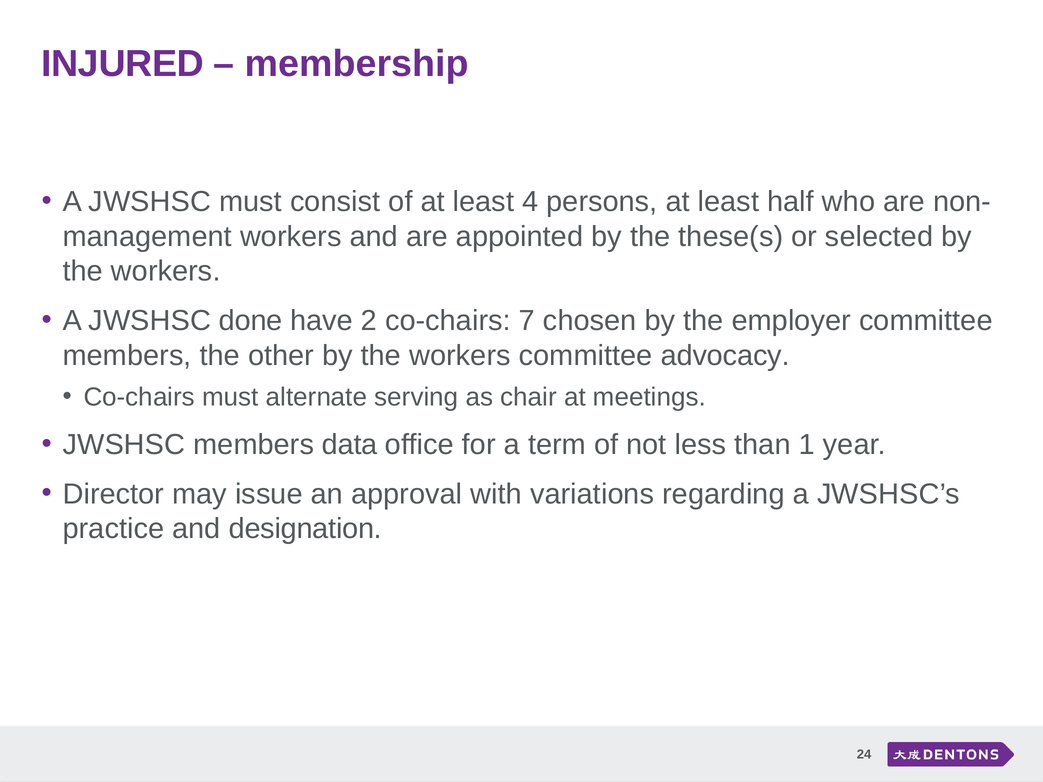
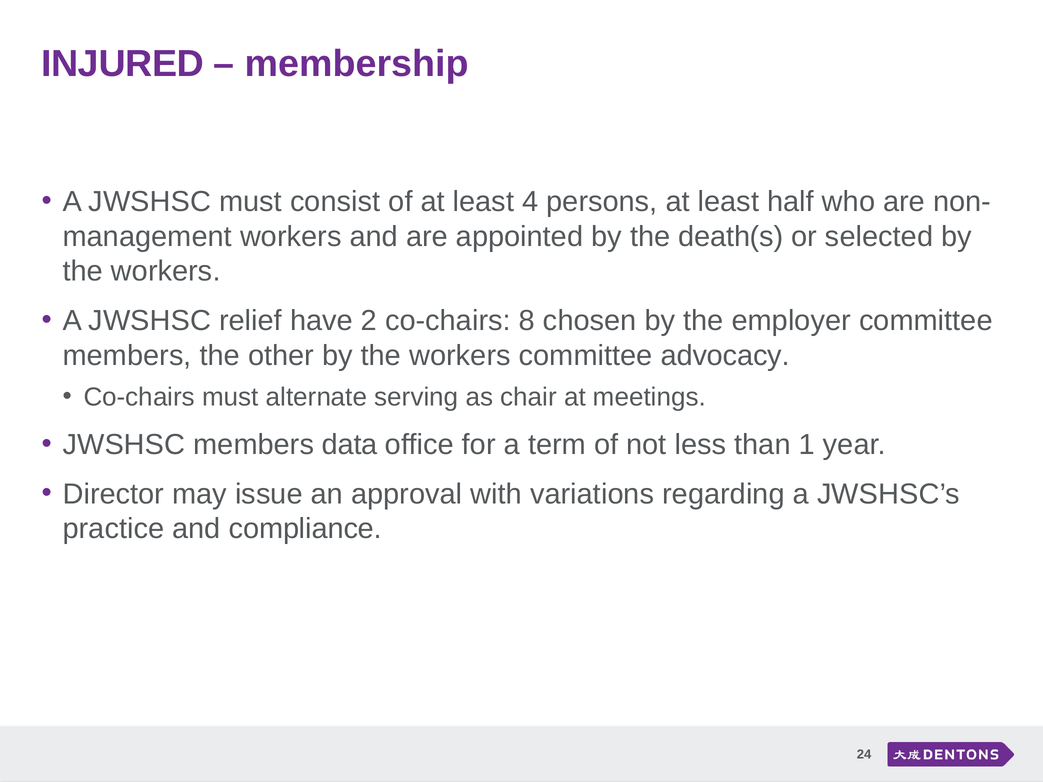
these(s: these(s -> death(s
done: done -> relief
7: 7 -> 8
designation: designation -> compliance
